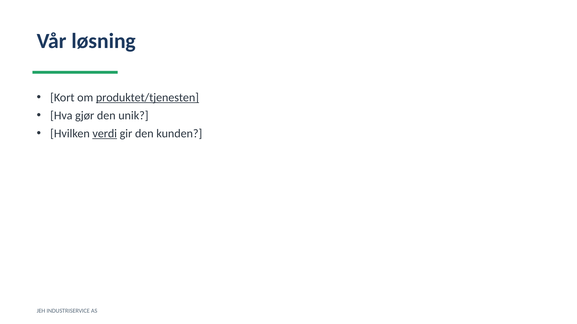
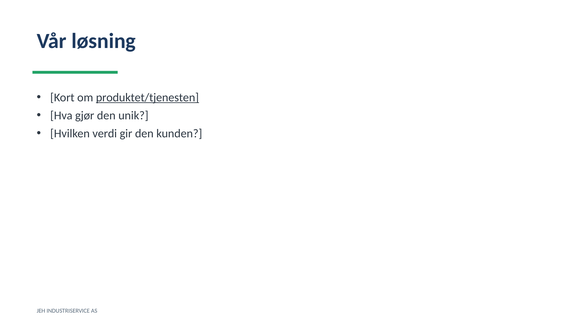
verdi underline: present -> none
